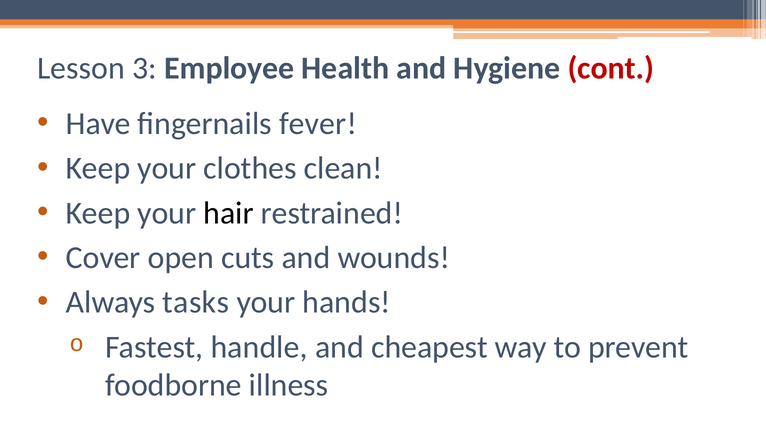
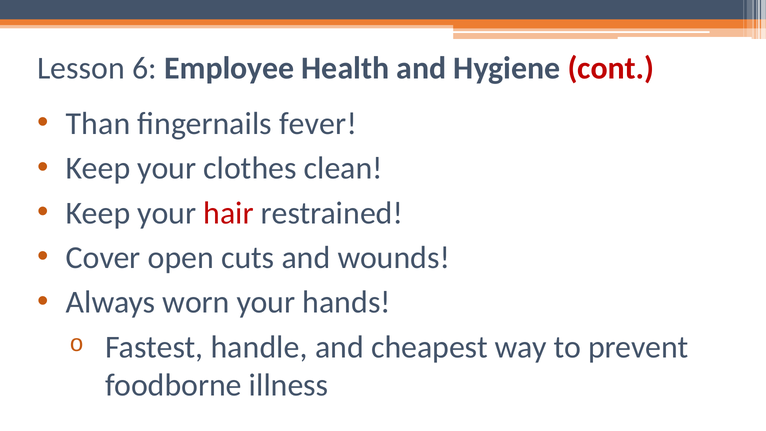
3: 3 -> 6
Have: Have -> Than
hair colour: black -> red
tasks: tasks -> worn
